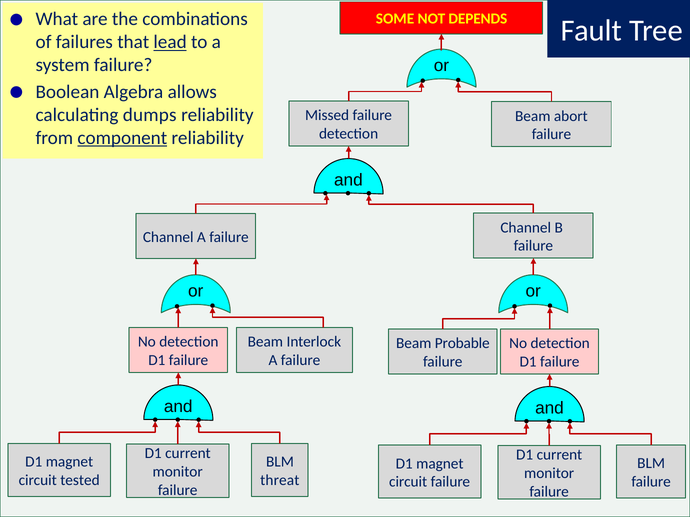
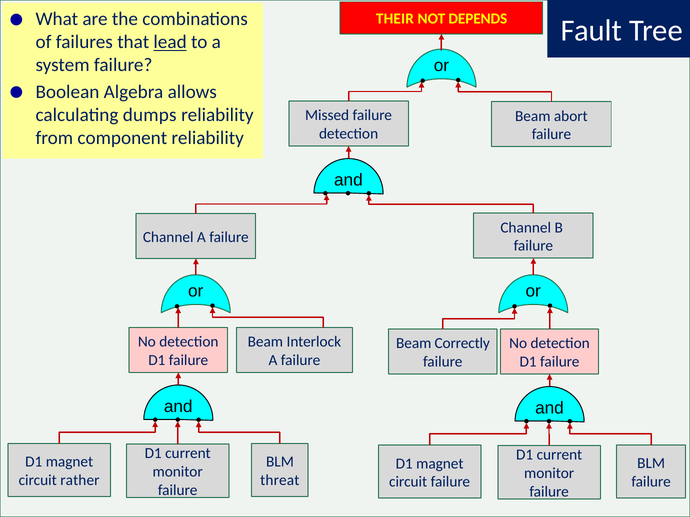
SOME: SOME -> THEIR
component underline: present -> none
Probable: Probable -> Correctly
tested: tested -> rather
